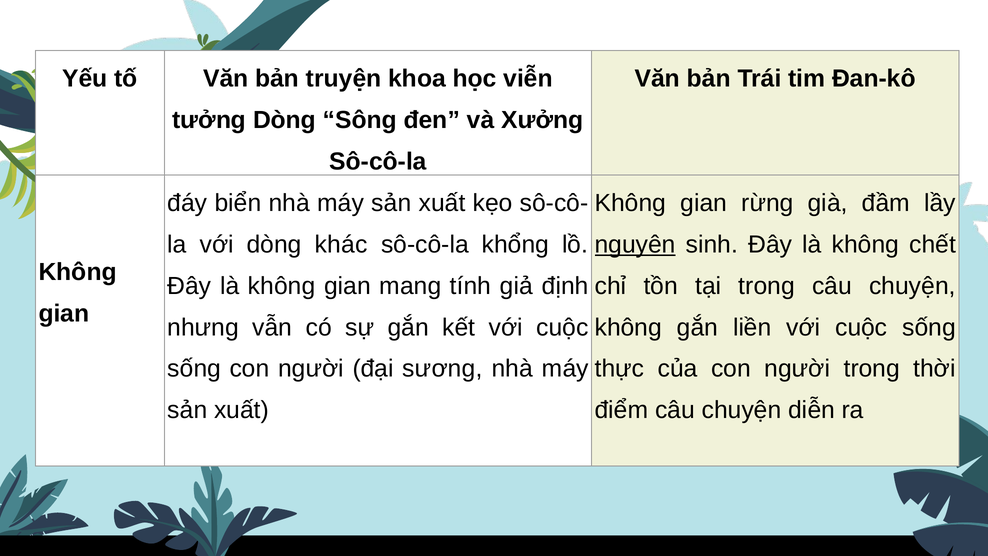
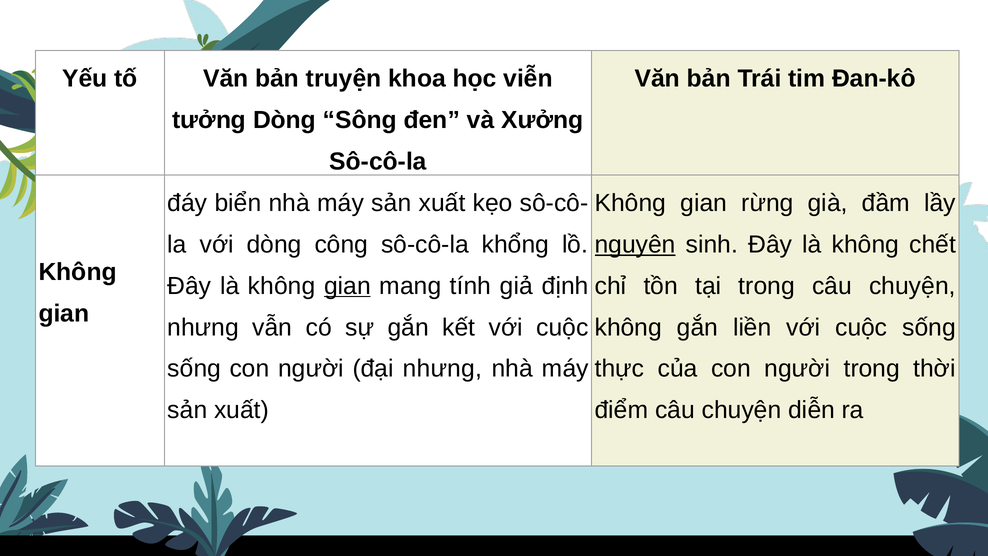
khác: khác -> công
gian at (347, 286) underline: none -> present
đại sương: sương -> nhưng
